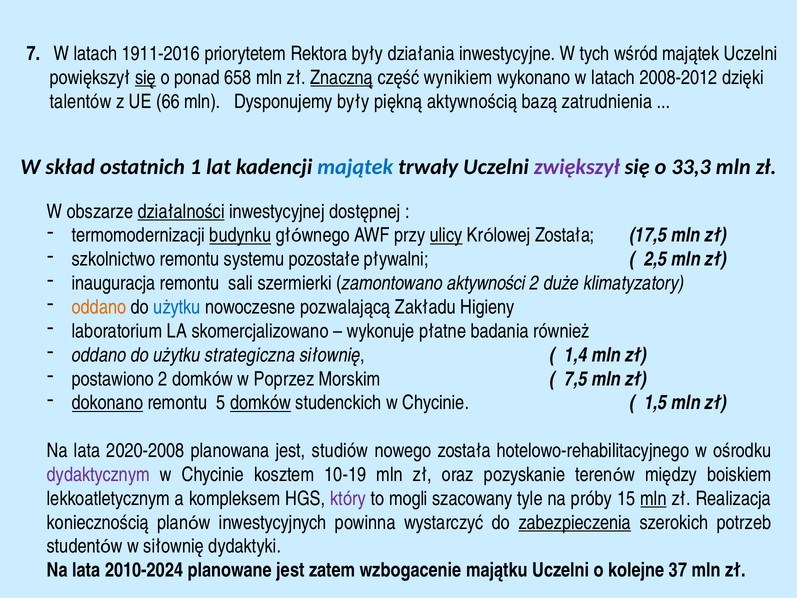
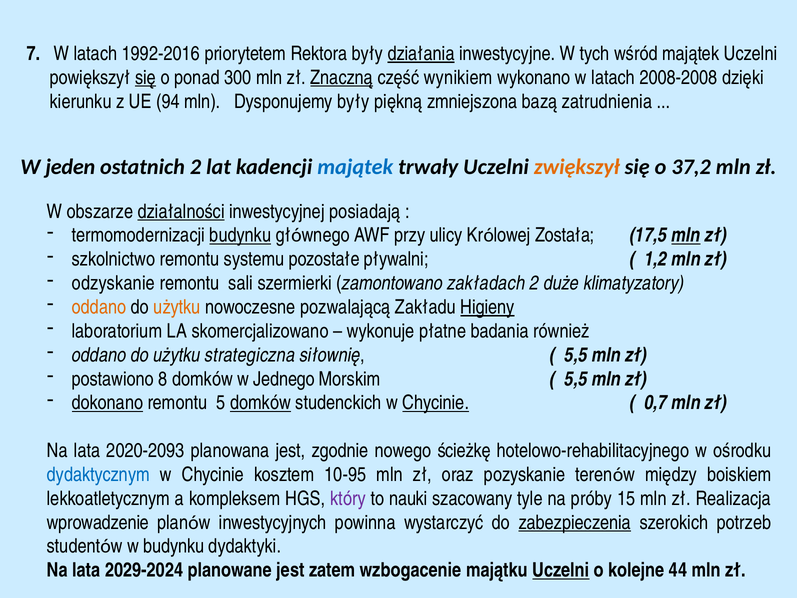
1911-2016: 1911-2016 -> 1992-2016
działania underline: none -> present
658: 658 -> 300
2008-2012: 2008-2012 -> 2008-2008
talentów: talentów -> kierunku
66: 66 -> 94
aktywnością: aktywnością -> zmniejszona
skład: skład -> jeden
ostatnich 1: 1 -> 2
zwiększył colour: purple -> orange
33,3: 33,3 -> 37,2
dostępnej: dostępnej -> posiadają
ulicy underline: present -> none
mln at (686, 235) underline: none -> present
2,5: 2,5 -> 1,2
inauguracja: inauguracja -> odzyskanie
aktywności: aktywności -> zakładach
użytku at (177, 307) colour: blue -> orange
Higieny underline: none -> present
1,4 at (576, 355): 1,4 -> 5,5
postawiono 2: 2 -> 8
Poprzez: Poprzez -> Jednego
7,5 at (576, 379): 7,5 -> 5,5
Chycinie at (436, 403) underline: none -> present
1,5: 1,5 -> 0,7
2020-2008: 2020-2008 -> 2020-2093
studiów: studiów -> zgodnie
nowego została: została -> ścieżkę
dydaktycznym colour: purple -> blue
10-19: 10-19 -> 10-95
mogli: mogli -> nauki
mln at (654, 498) underline: present -> none
koniecznością: koniecznością -> wprowadzenie
w siłownię: siłownię -> budynku
2010-2024: 2010-2024 -> 2029-2024
Uczelni at (561, 570) underline: none -> present
37: 37 -> 44
